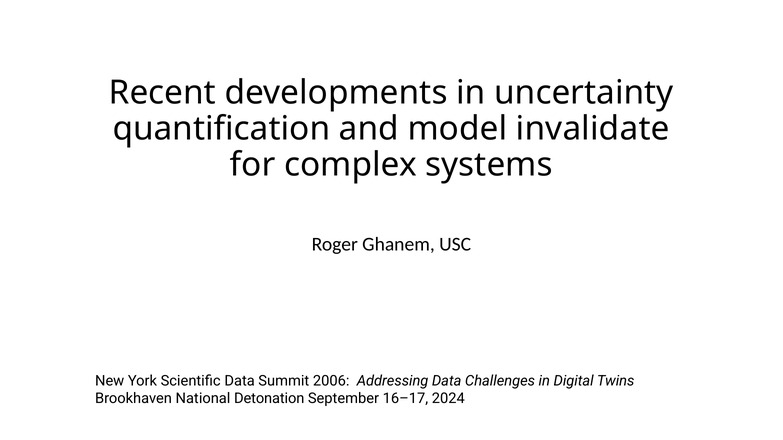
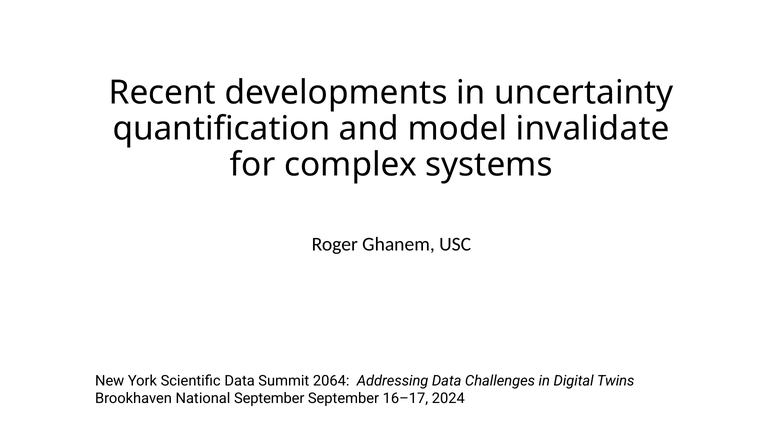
2006: 2006 -> 2064
National Detonation: Detonation -> September
